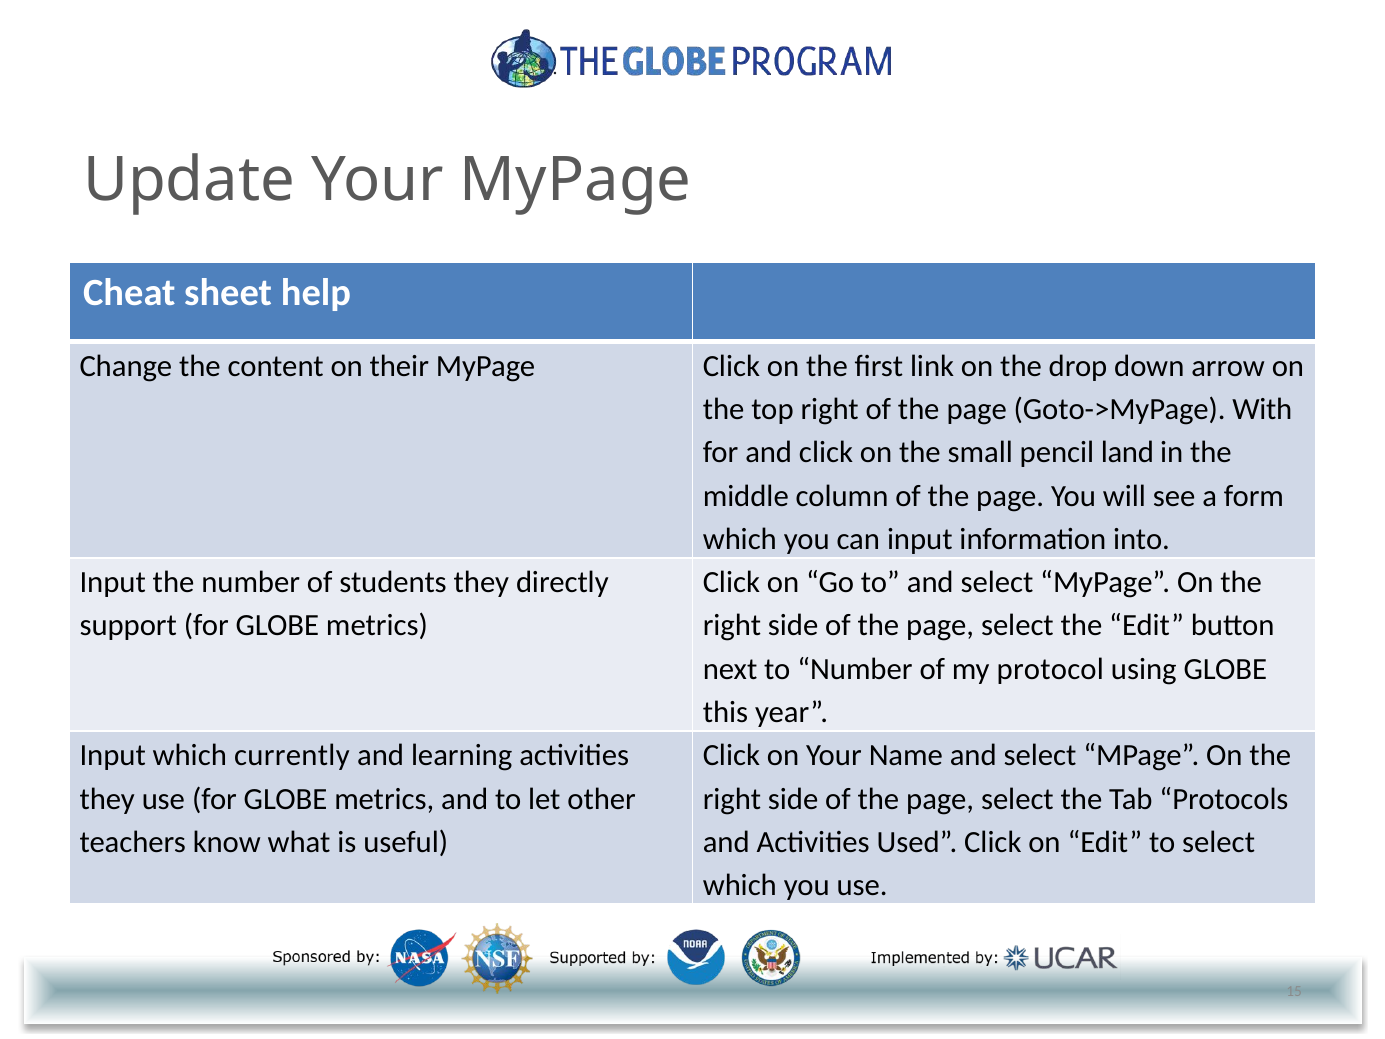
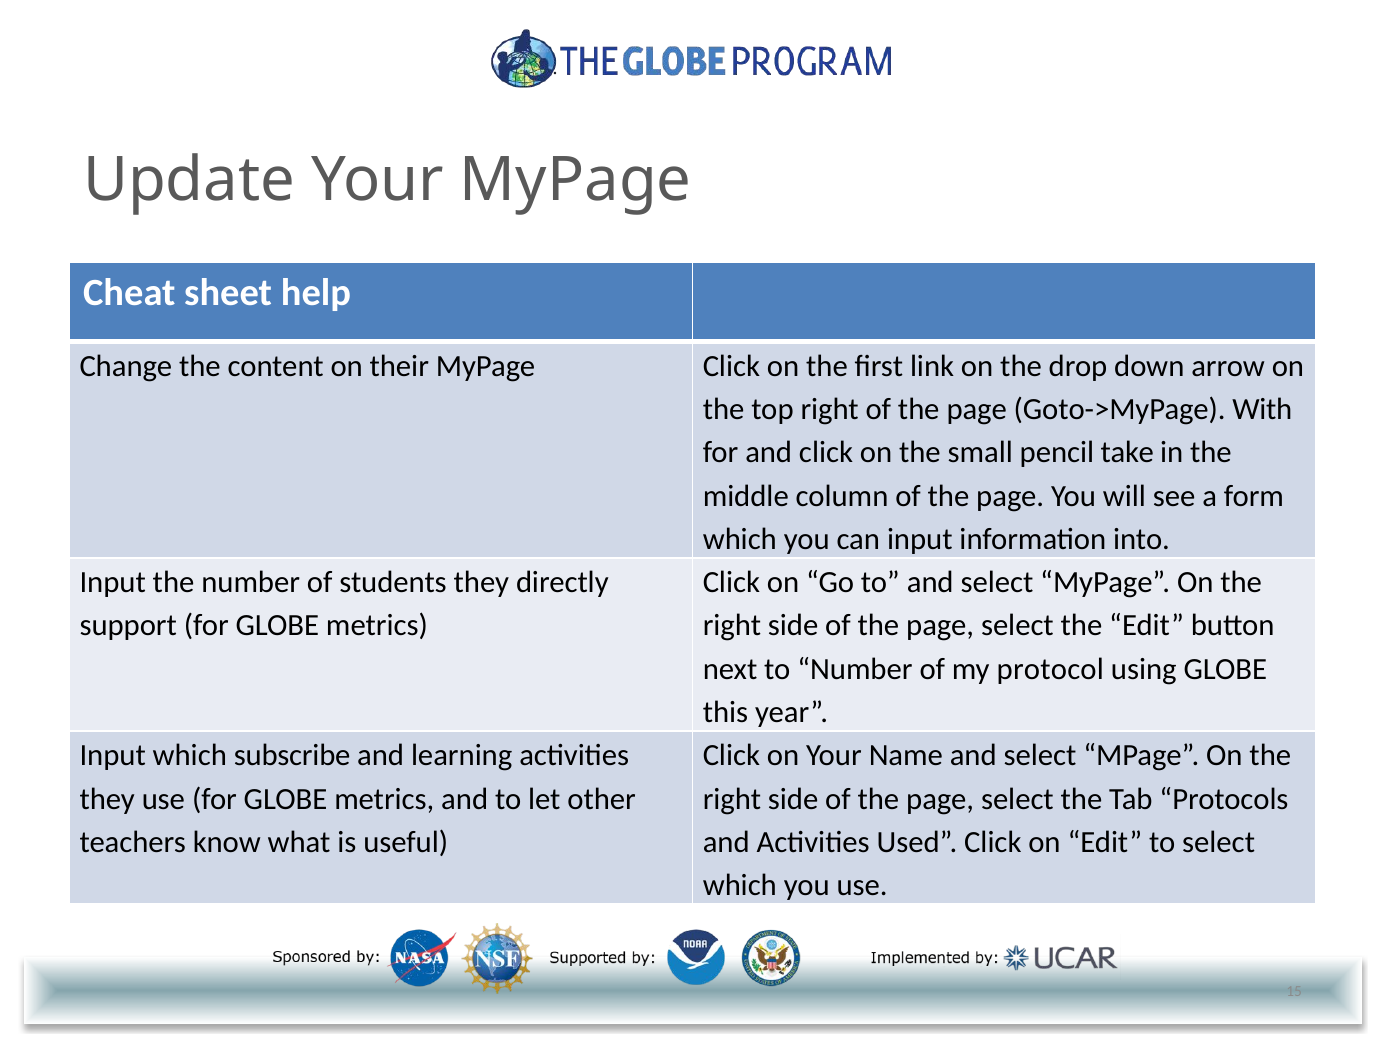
land: land -> take
currently: currently -> subscribe
